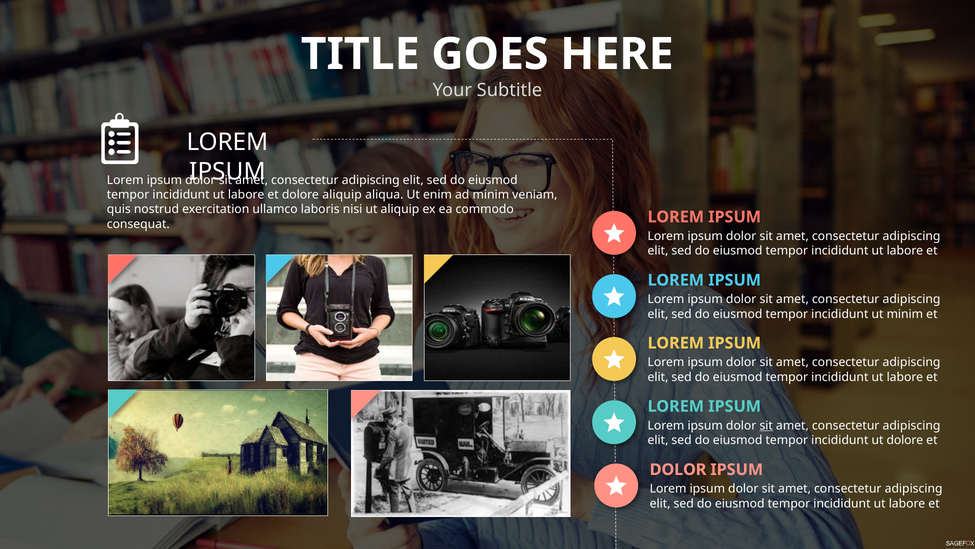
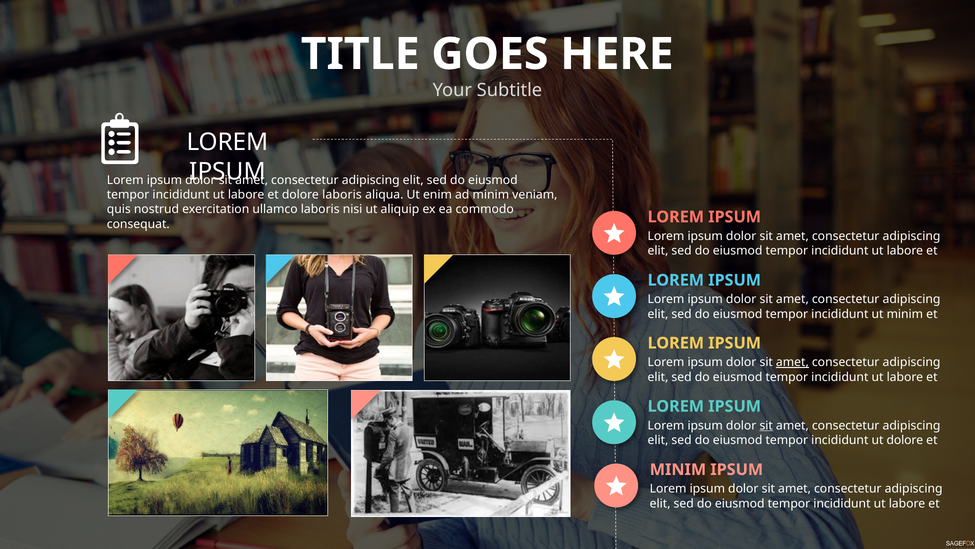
dolore aliquip: aliquip -> laboris
amet at (792, 362) underline: none -> present
DOLOR at (678, 469): DOLOR -> MINIM
